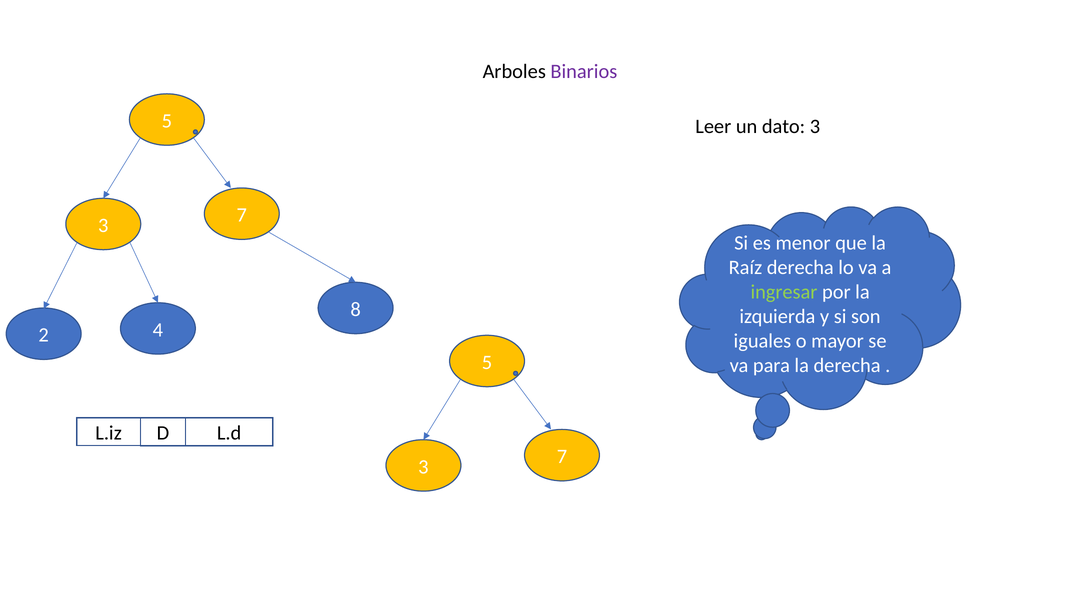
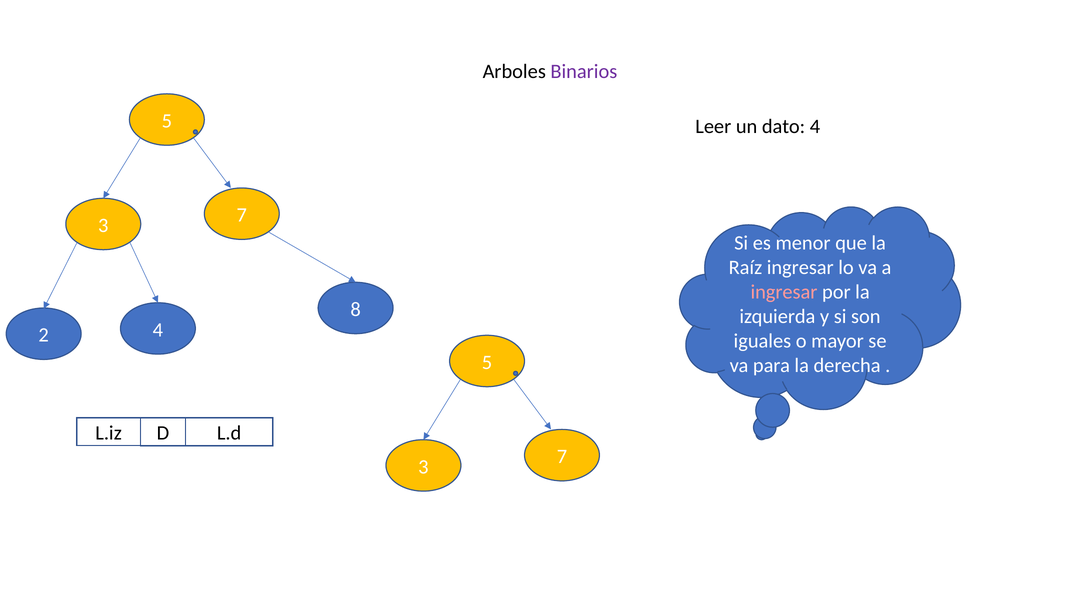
dato 3: 3 -> 4
Raíz derecha: derecha -> ingresar
ingresar at (784, 292) colour: light green -> pink
